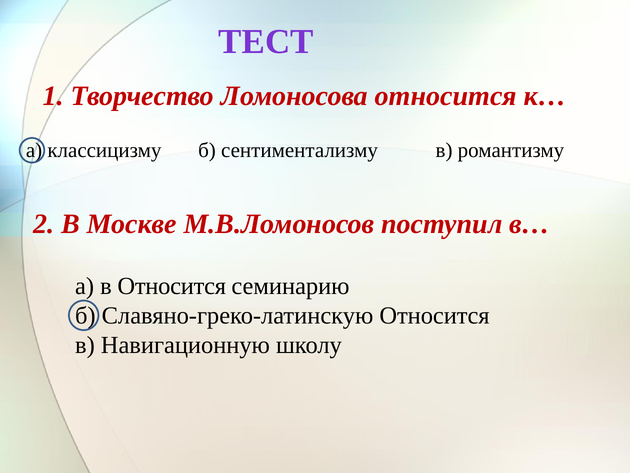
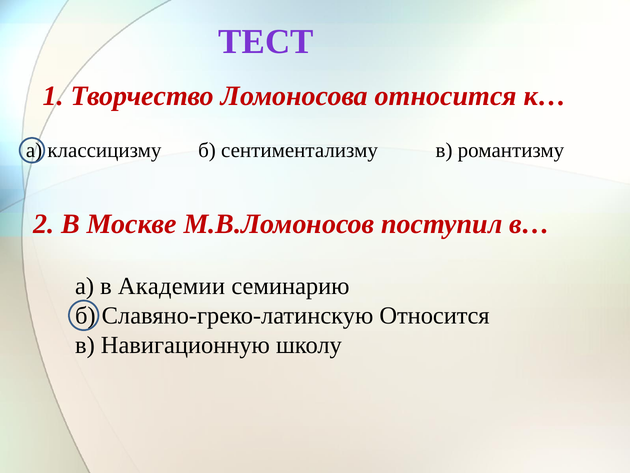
в Относится: Относится -> Академии
